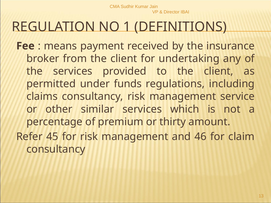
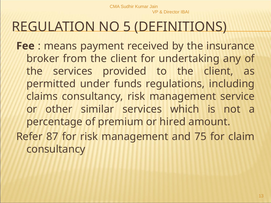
1: 1 -> 5
thirty: thirty -> hired
45: 45 -> 87
46: 46 -> 75
